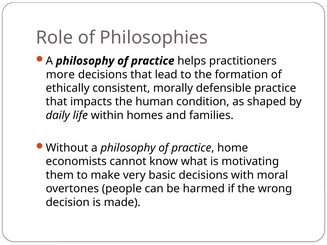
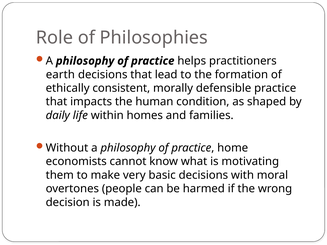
more: more -> earth
